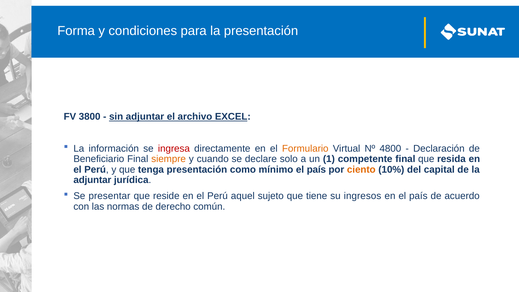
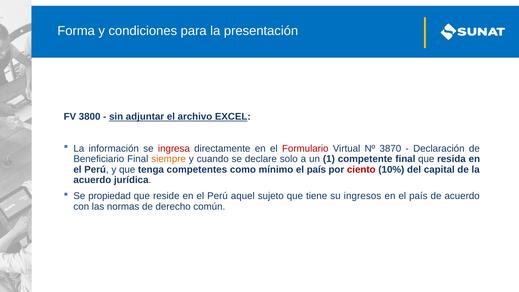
Formulario colour: orange -> red
4800: 4800 -> 3870
tenga presentación: presentación -> competentes
ciento colour: orange -> red
adjuntar at (92, 180): adjuntar -> acuerdo
presentar: presentar -> propiedad
